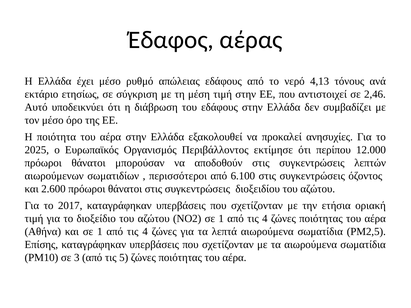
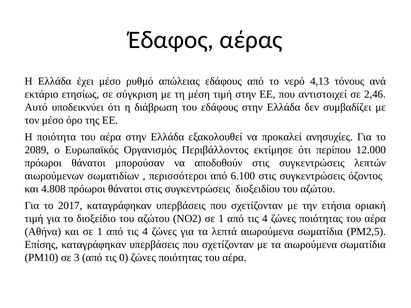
2025: 2025 -> 2089
2.600: 2.600 -> 4.808
5: 5 -> 0
